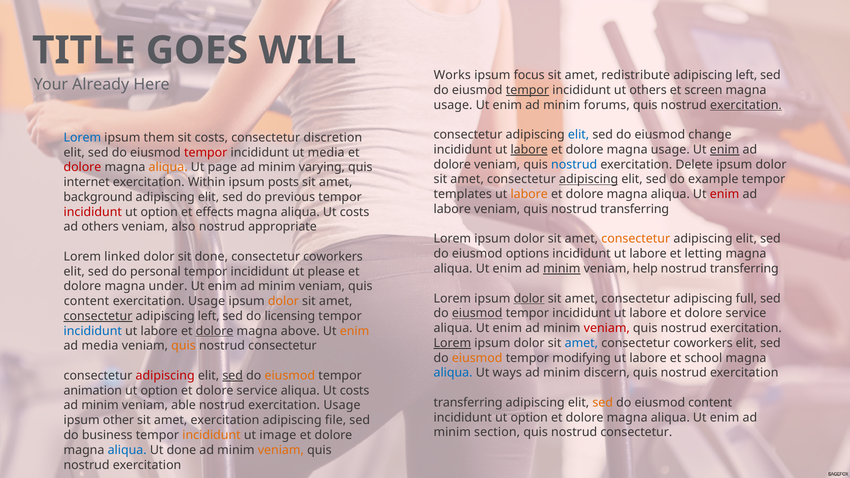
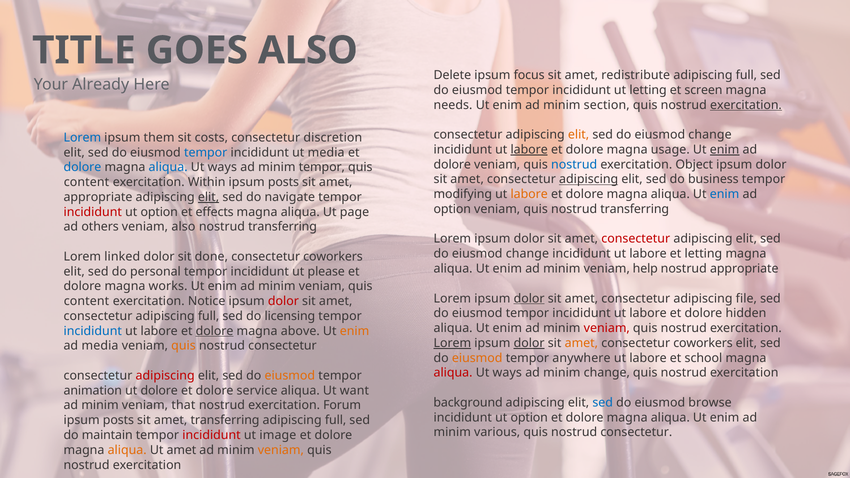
GOES WILL: WILL -> ALSO
Works: Works -> Delete
left at (746, 75): left -> full
tempor at (527, 90) underline: present -> none
ut others: others -> letting
usage at (453, 105): usage -> needs
forums: forums -> section
elit at (579, 135) colour: blue -> orange
tempor at (206, 152) colour: red -> blue
Delete: Delete -> Object
dolore at (82, 167) colour: red -> blue
aliqua at (168, 167) colour: orange -> blue
page at (222, 167): page -> ways
minim varying: varying -> tempor
example: example -> business
internet at (87, 182): internet -> content
templates: templates -> modifying
enim at (725, 194) colour: red -> blue
background at (98, 197): background -> appropriate
elit at (209, 197) underline: none -> present
previous: previous -> navigate
labore at (452, 209): labore -> option
magna aliqua Ut costs: costs -> page
appropriate at (282, 227): appropriate -> transferring
consectetur at (636, 239) colour: orange -> red
options at (527, 254): options -> change
minim at (562, 269) underline: present -> none
transferring at (744, 269): transferring -> appropriate
under: under -> works
full: full -> file
Usage at (207, 301): Usage -> Notice
dolor at (283, 301) colour: orange -> red
eiusmod at (477, 313) underline: present -> none
labore et dolore service: service -> hidden
consectetur at (98, 316) underline: present -> none
left at (209, 316): left -> full
dolor at (529, 343) underline: none -> present
amet at (581, 343) colour: blue -> orange
modifying: modifying -> anywhere
aliqua at (453, 373) colour: blue -> red
minim discern: discern -> change
sed at (233, 376) underline: present -> none
option at (159, 391): option -> dolore
costs at (355, 391): costs -> want
transferring at (468, 403): transferring -> background
sed at (603, 403) colour: orange -> blue
eiusmod content: content -> browse
able: able -> that
nostrud exercitation Usage: Usage -> Forum
other at (118, 420): other -> posts
amet exercitation: exercitation -> transferring
file at (336, 420): file -> full
section: section -> various
business: business -> maintain
incididunt at (212, 435) colour: orange -> red
aliqua at (127, 450) colour: blue -> orange
Ut done: done -> amet
